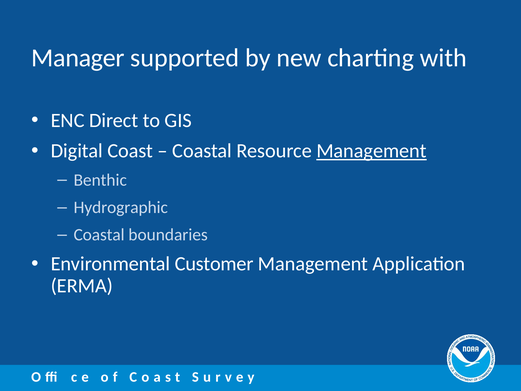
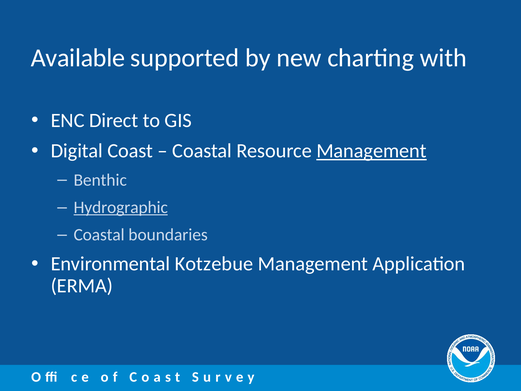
Manager: Manager -> Available
Hydrographic underline: none -> present
Customer: Customer -> Kotzebue
